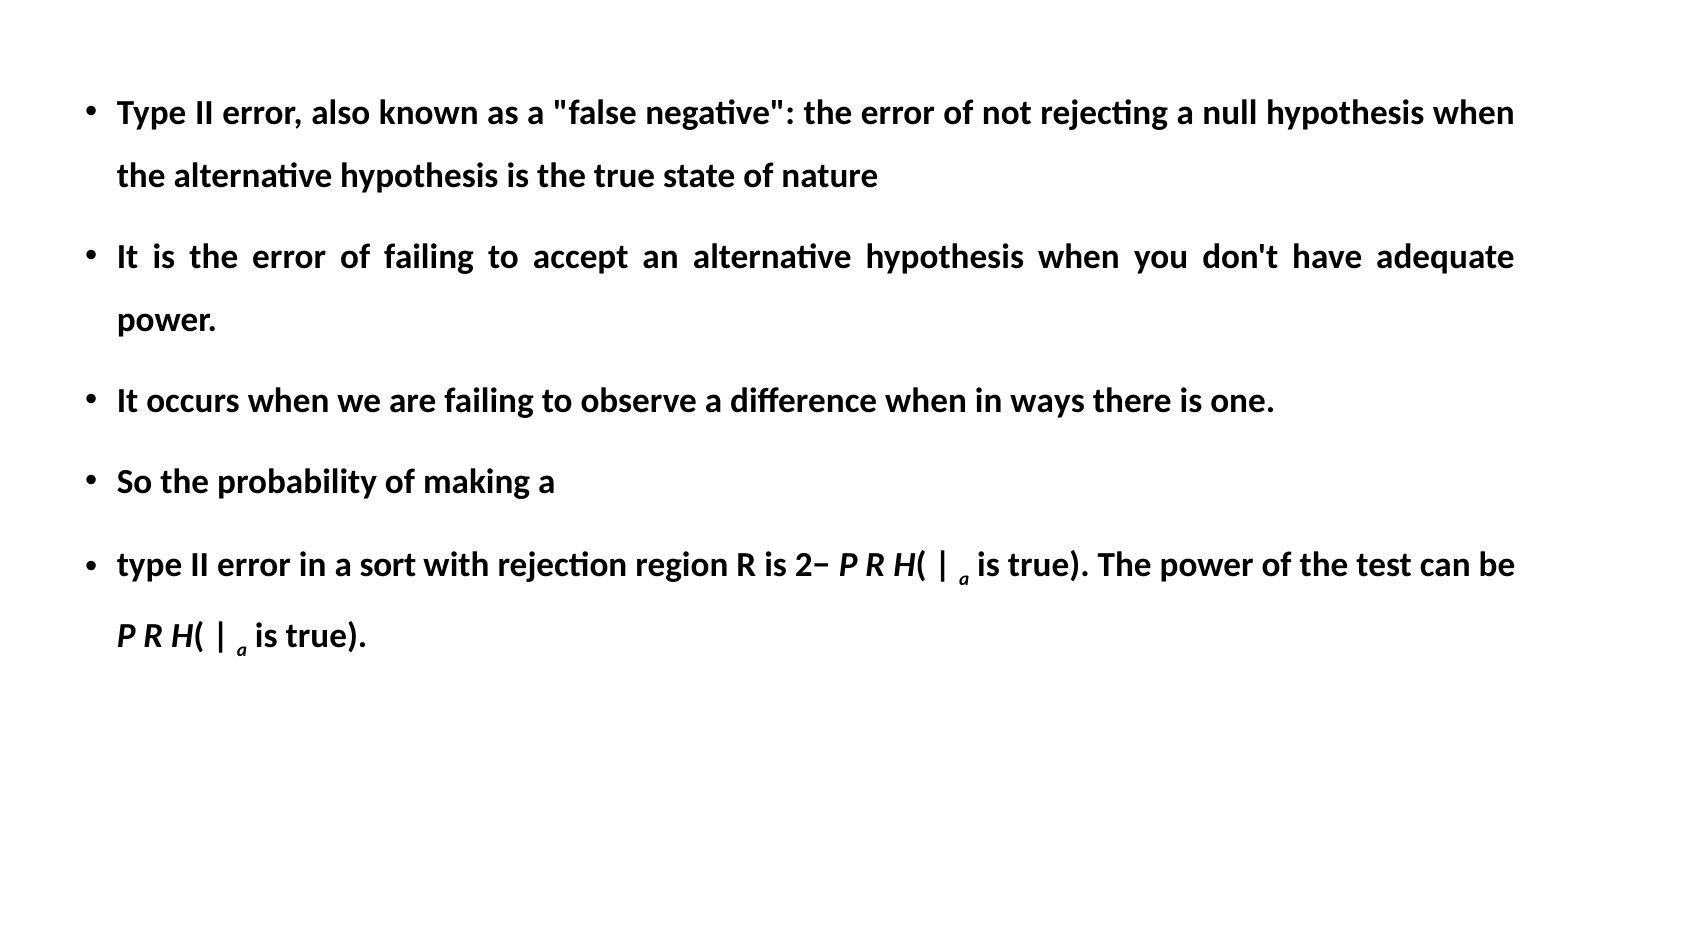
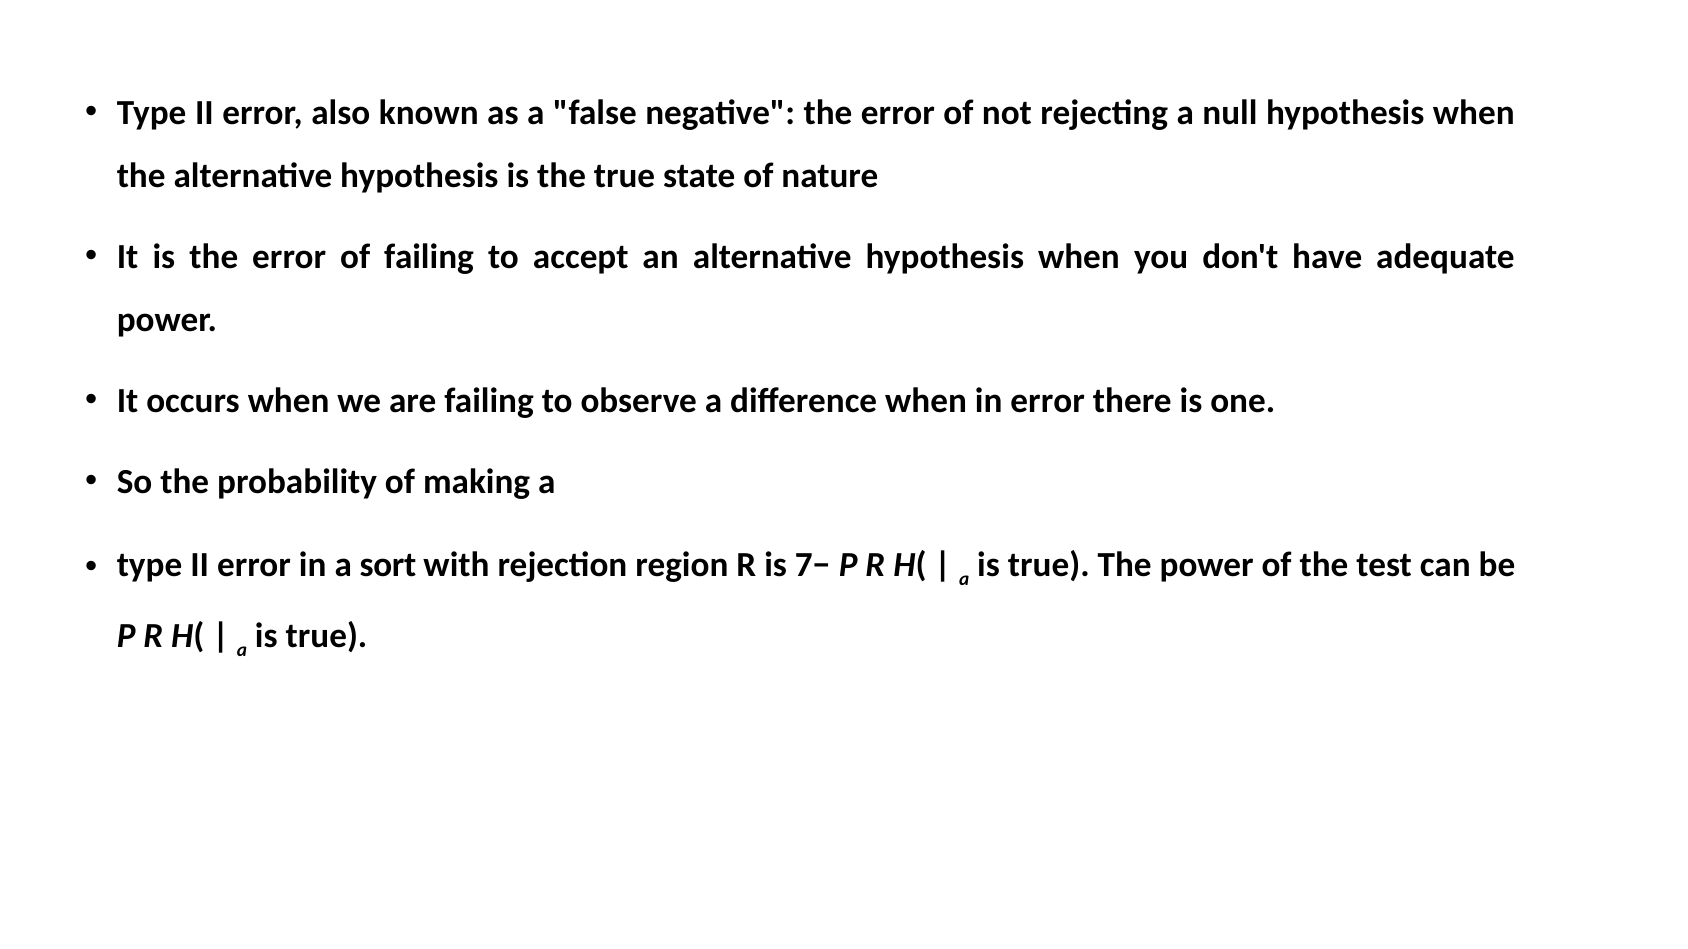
in ways: ways -> error
2−: 2− -> 7−
